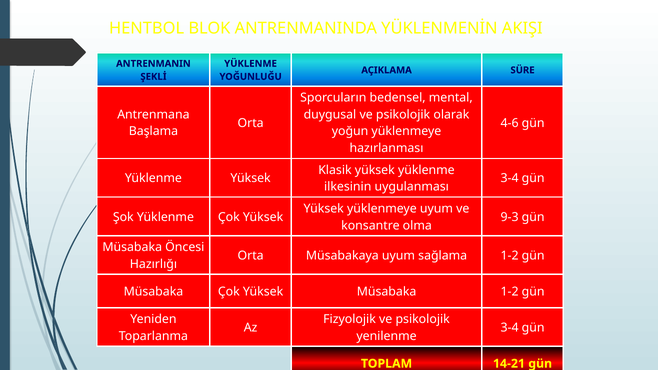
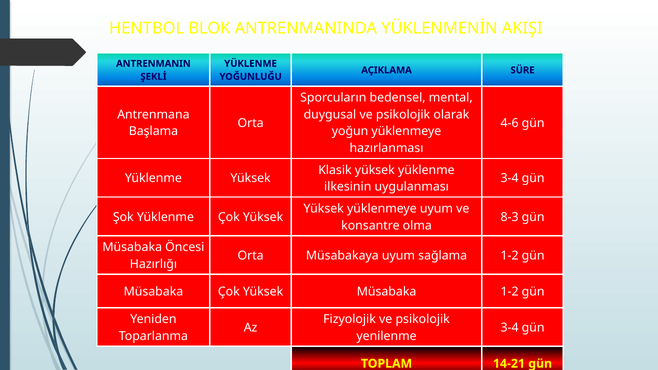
9-3: 9-3 -> 8-3
